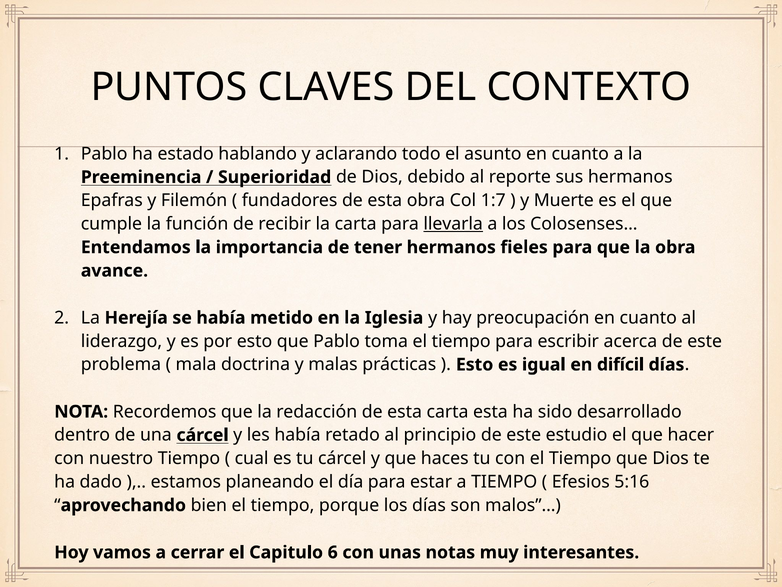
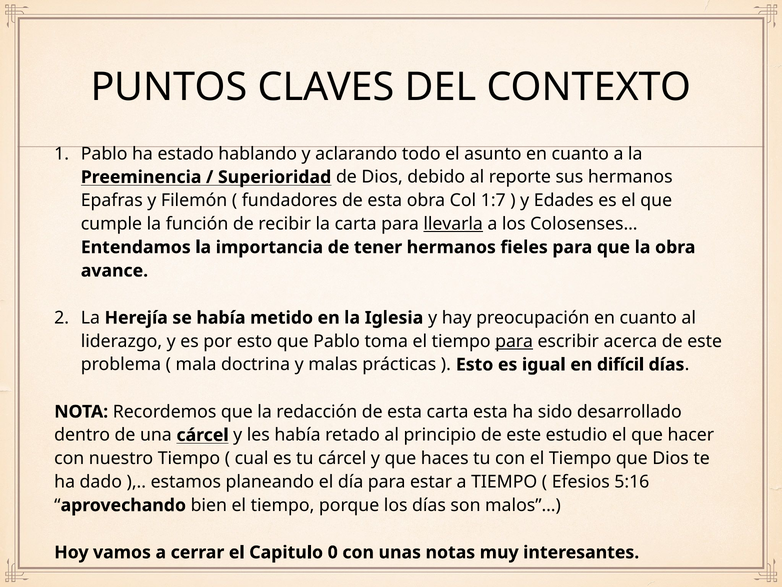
Muerte: Muerte -> Edades
para at (514, 341) underline: none -> present
6: 6 -> 0
